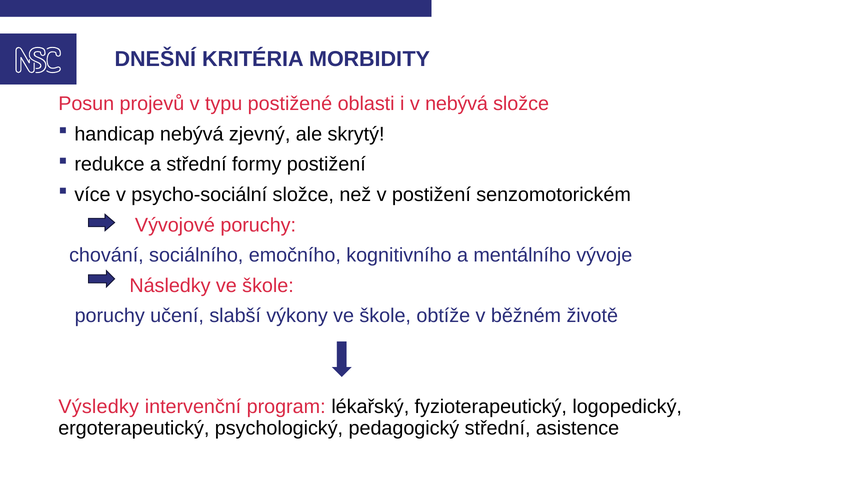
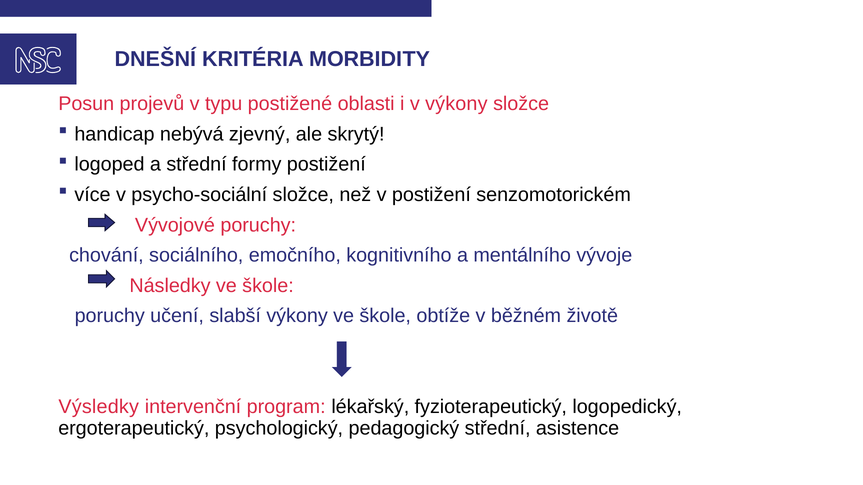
v nebývá: nebývá -> výkony
redukce: redukce -> logoped
